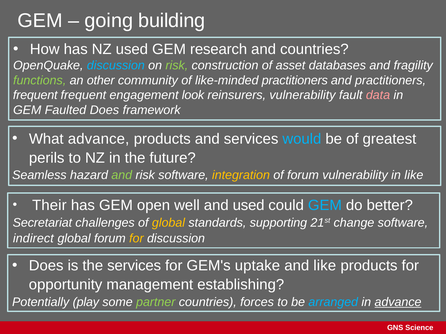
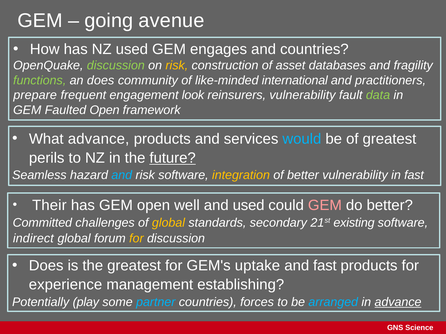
building: building -> avenue
research: research -> engages
discussion at (116, 66) colour: light blue -> light green
risk at (177, 66) colour: light green -> yellow
an other: other -> does
like-minded practitioners: practitioners -> international
frequent at (35, 95): frequent -> prepare
data colour: pink -> light green
Faulted Does: Does -> Open
future underline: none -> present
and at (122, 175) colour: light green -> light blue
of forum: forum -> better
in like: like -> fast
GEM at (325, 206) colour: light blue -> pink
Secretariat: Secretariat -> Committed
supporting: supporting -> secondary
change: change -> existing
the services: services -> greatest
and like: like -> fast
opportunity: opportunity -> experience
partner colour: light green -> light blue
